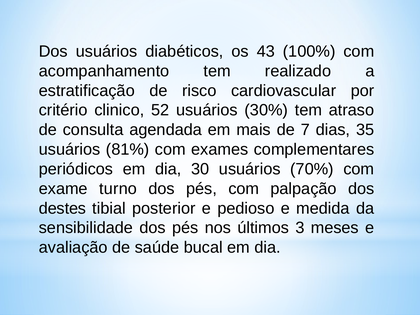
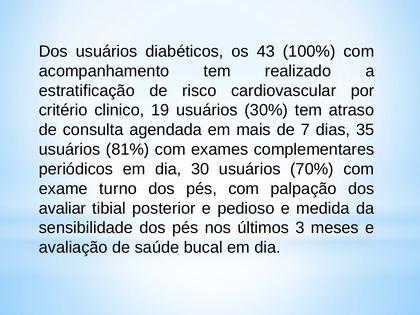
52: 52 -> 19
destes: destes -> avaliar
